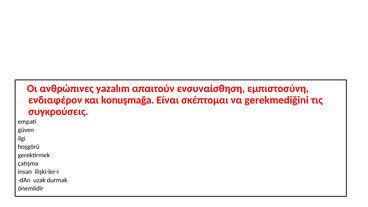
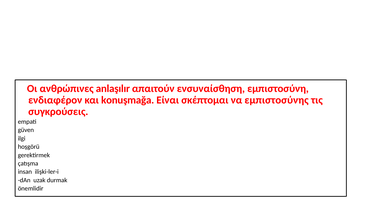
yazalım: yazalım -> anlaşılır
gerekmediğini: gerekmediğini -> εμπιστοσύνης
